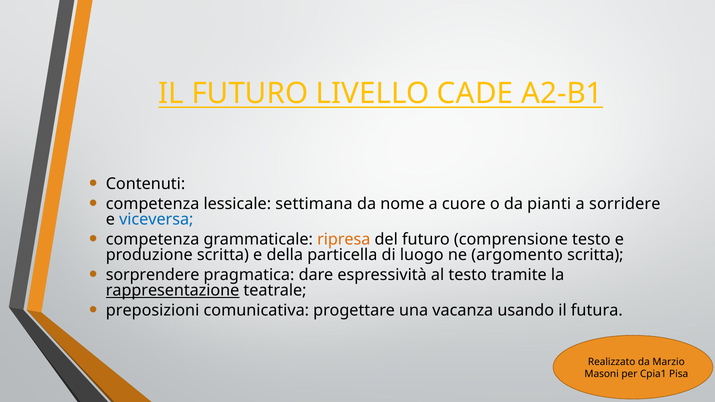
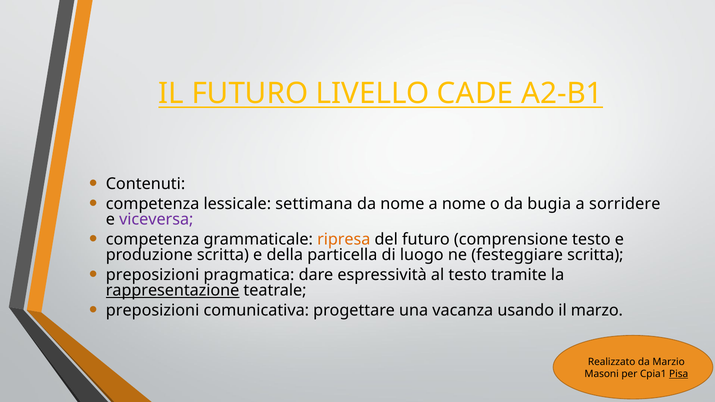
a cuore: cuore -> nome
pianti: pianti -> bugia
viceversa colour: blue -> purple
argomento: argomento -> festeggiare
sorprendere at (153, 275): sorprendere -> preposizioni
futura: futura -> marzo
Pisa underline: none -> present
